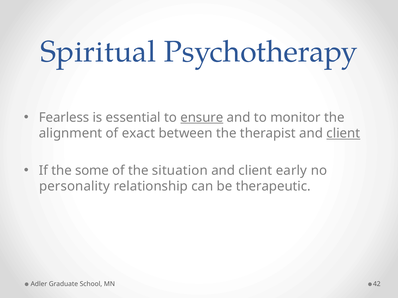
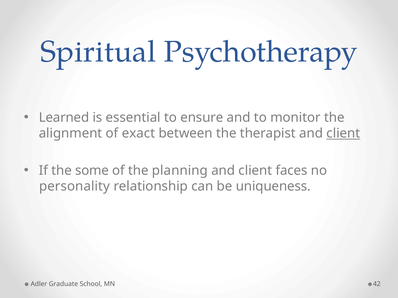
Fearless: Fearless -> Learned
ensure underline: present -> none
situation: situation -> planning
early: early -> faces
therapeutic: therapeutic -> uniqueness
